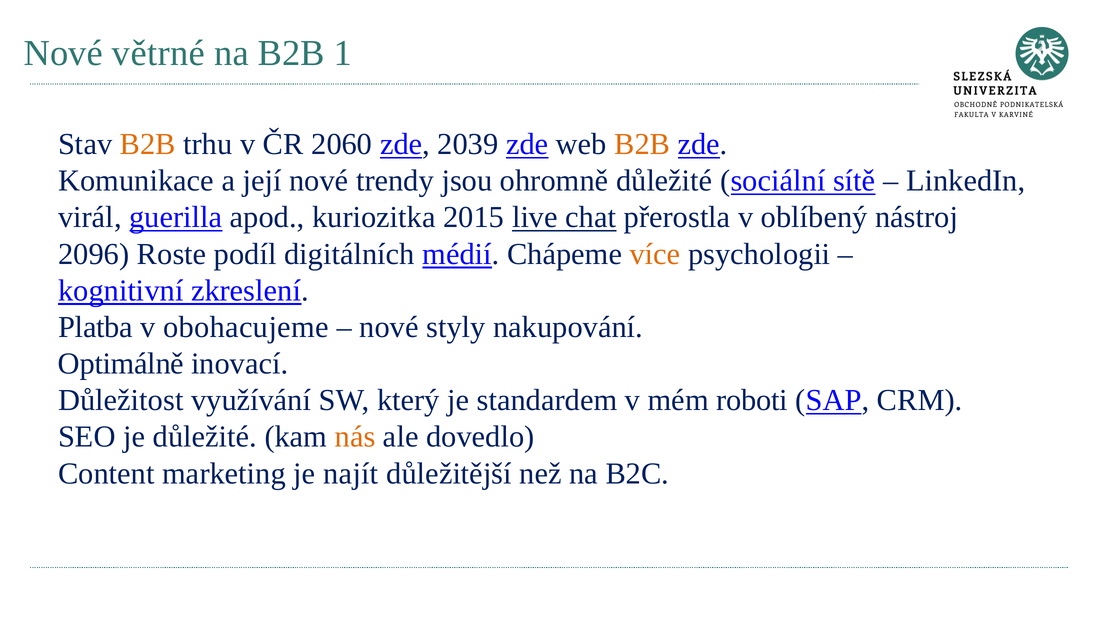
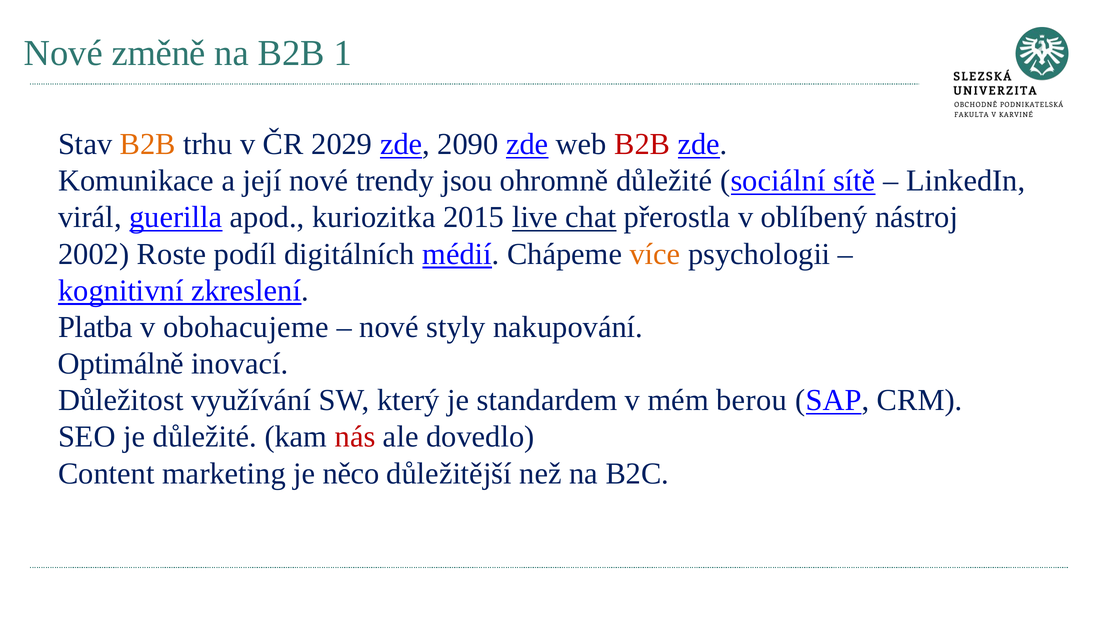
větrné: větrné -> změně
2060: 2060 -> 2029
2039: 2039 -> 2090
B2B at (642, 144) colour: orange -> red
2096: 2096 -> 2002
roboti: roboti -> berou
nás colour: orange -> red
najít: najít -> něco
